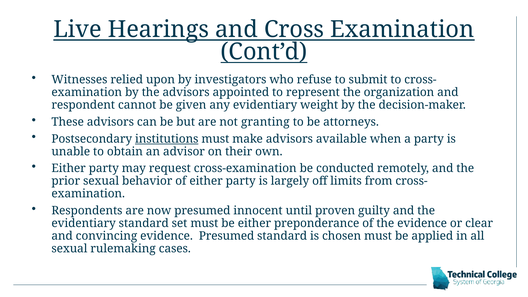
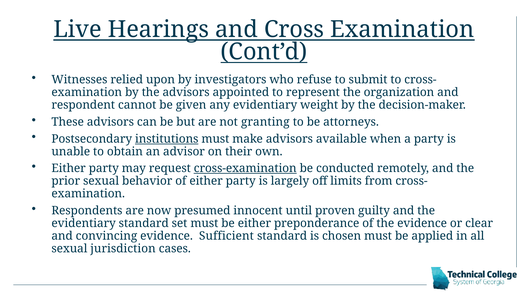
cross-examination underline: none -> present
evidence Presumed: Presumed -> Sufficient
rulemaking: rulemaking -> jurisdiction
